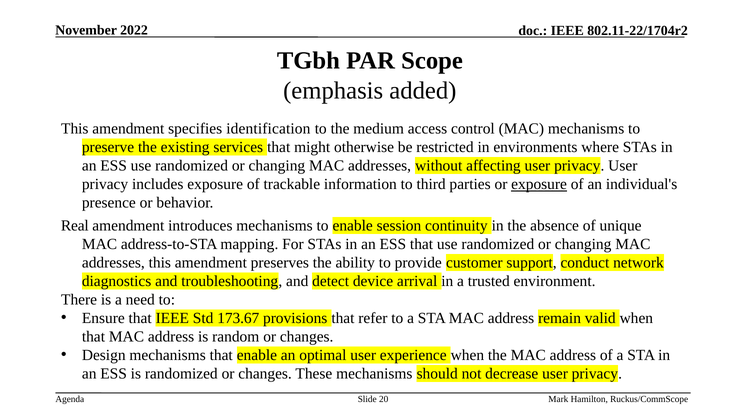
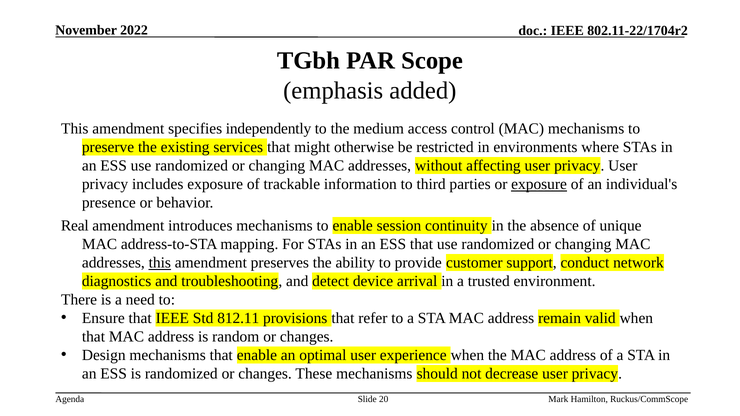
identification: identification -> independently
this at (160, 263) underline: none -> present
173.67: 173.67 -> 812.11
